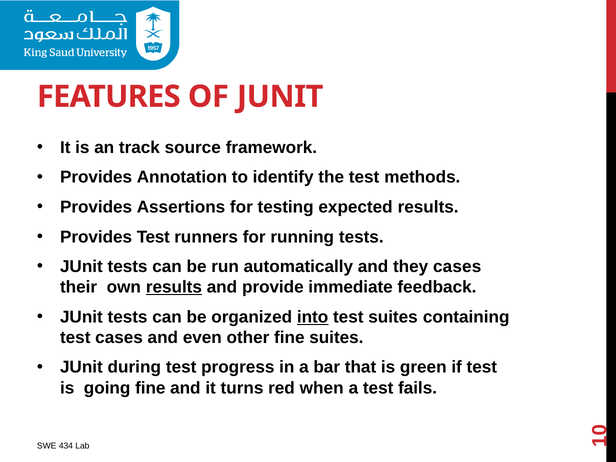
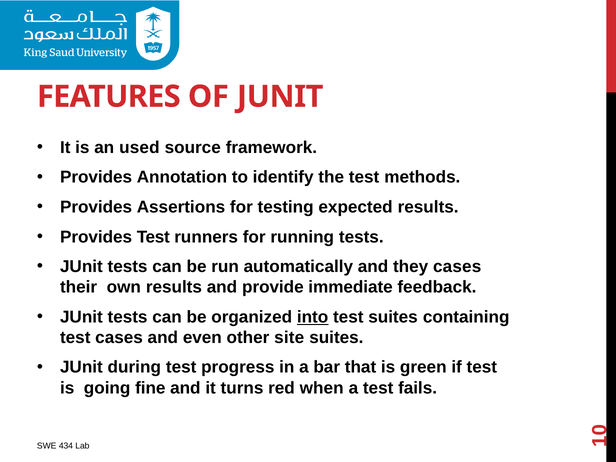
track: track -> used
results at (174, 287) underline: present -> none
other fine: fine -> site
